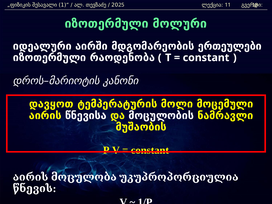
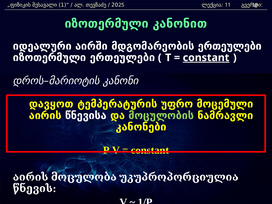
მოლური: მოლური -> კანონით
იზოთერმული რაოდენობა: რაოდენობა -> ერთეულები
constant at (206, 58) underline: none -> present
მოლი: მოლი -> უფრო
მოცულობის colour: white -> light green
მუშაობის: მუშაობის -> კანონები
